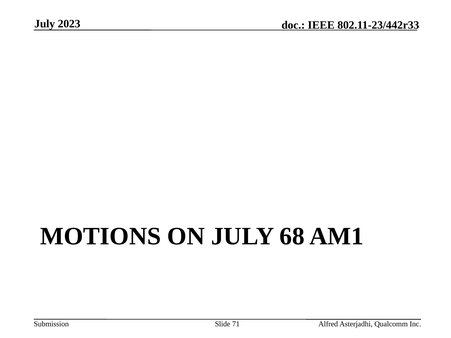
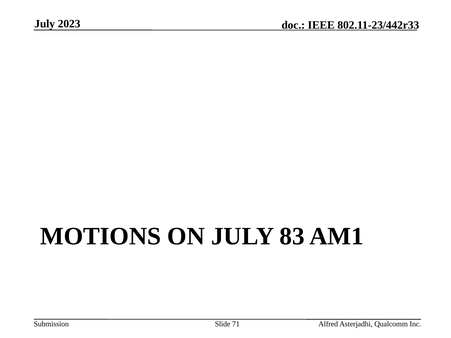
68: 68 -> 83
